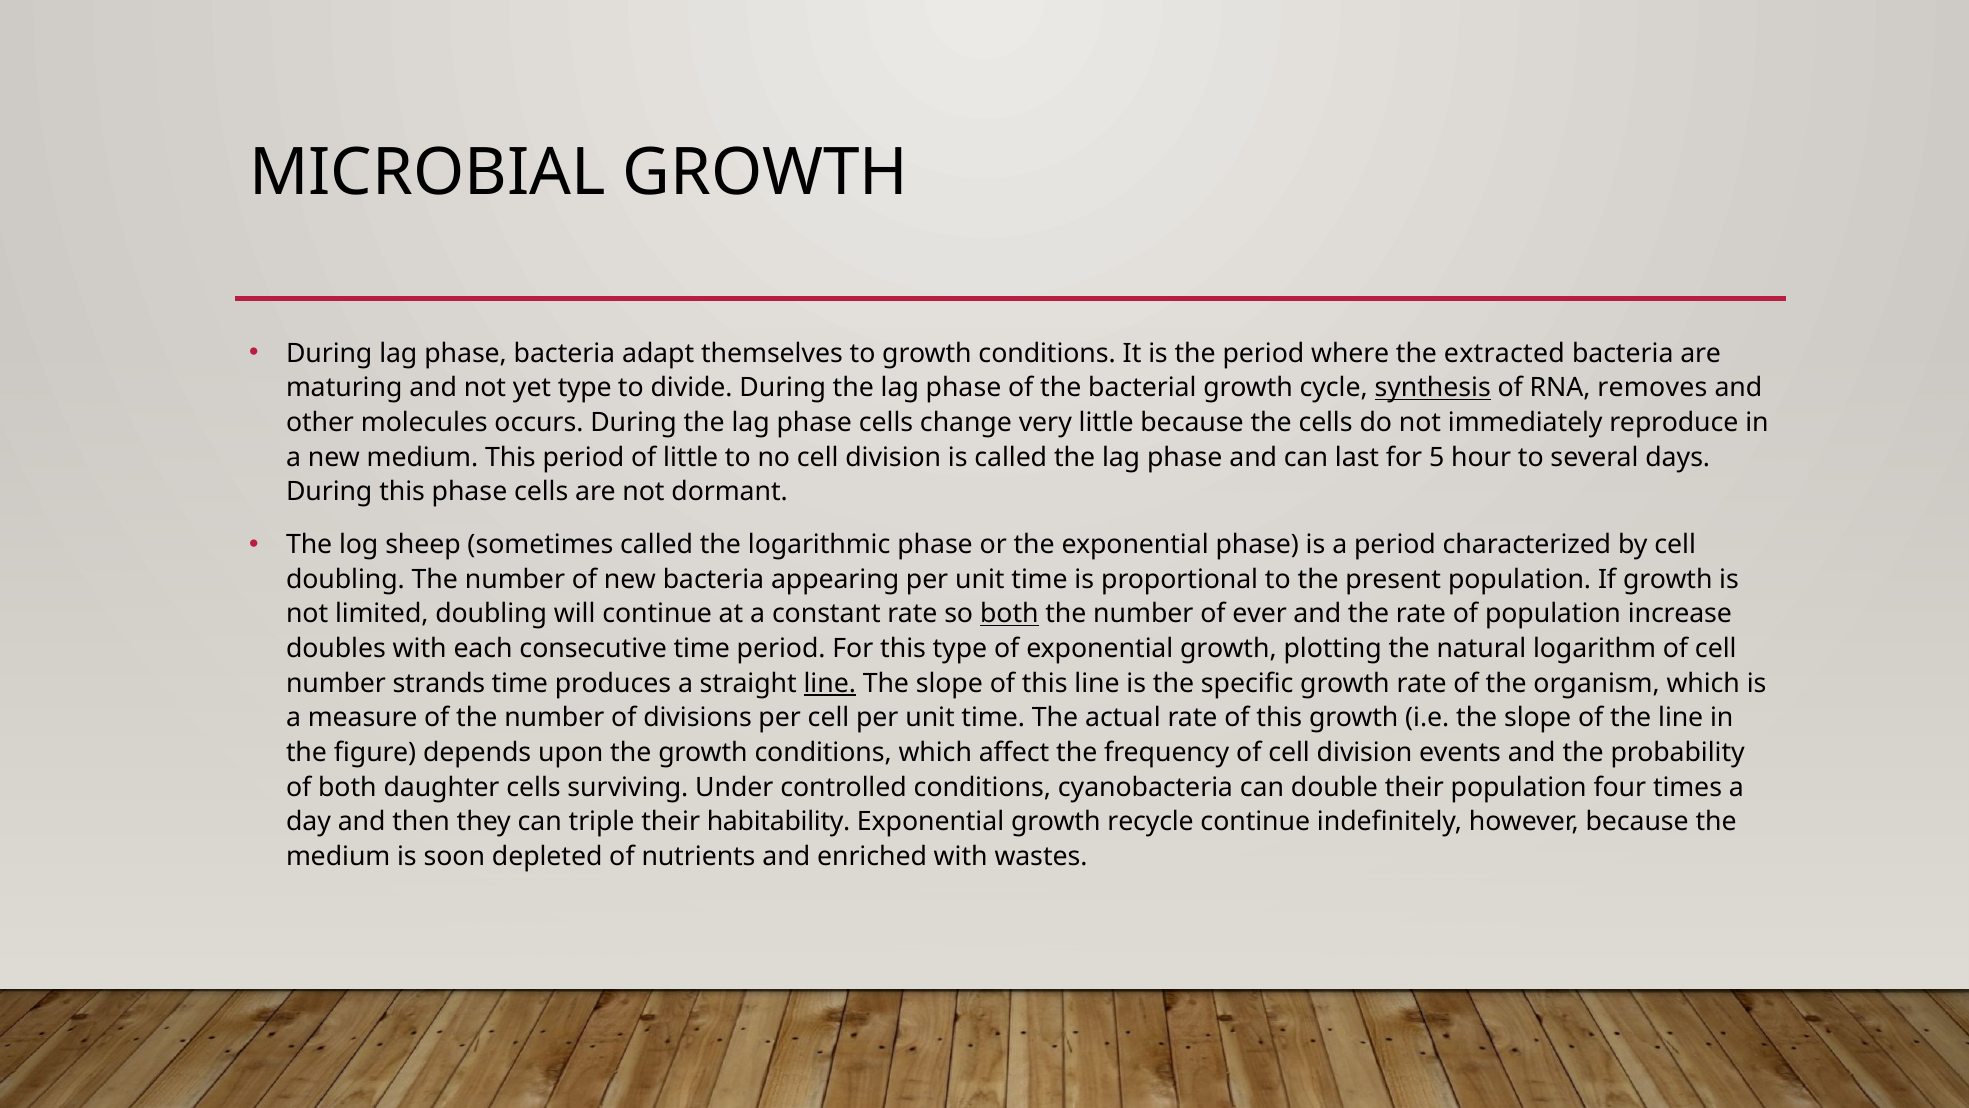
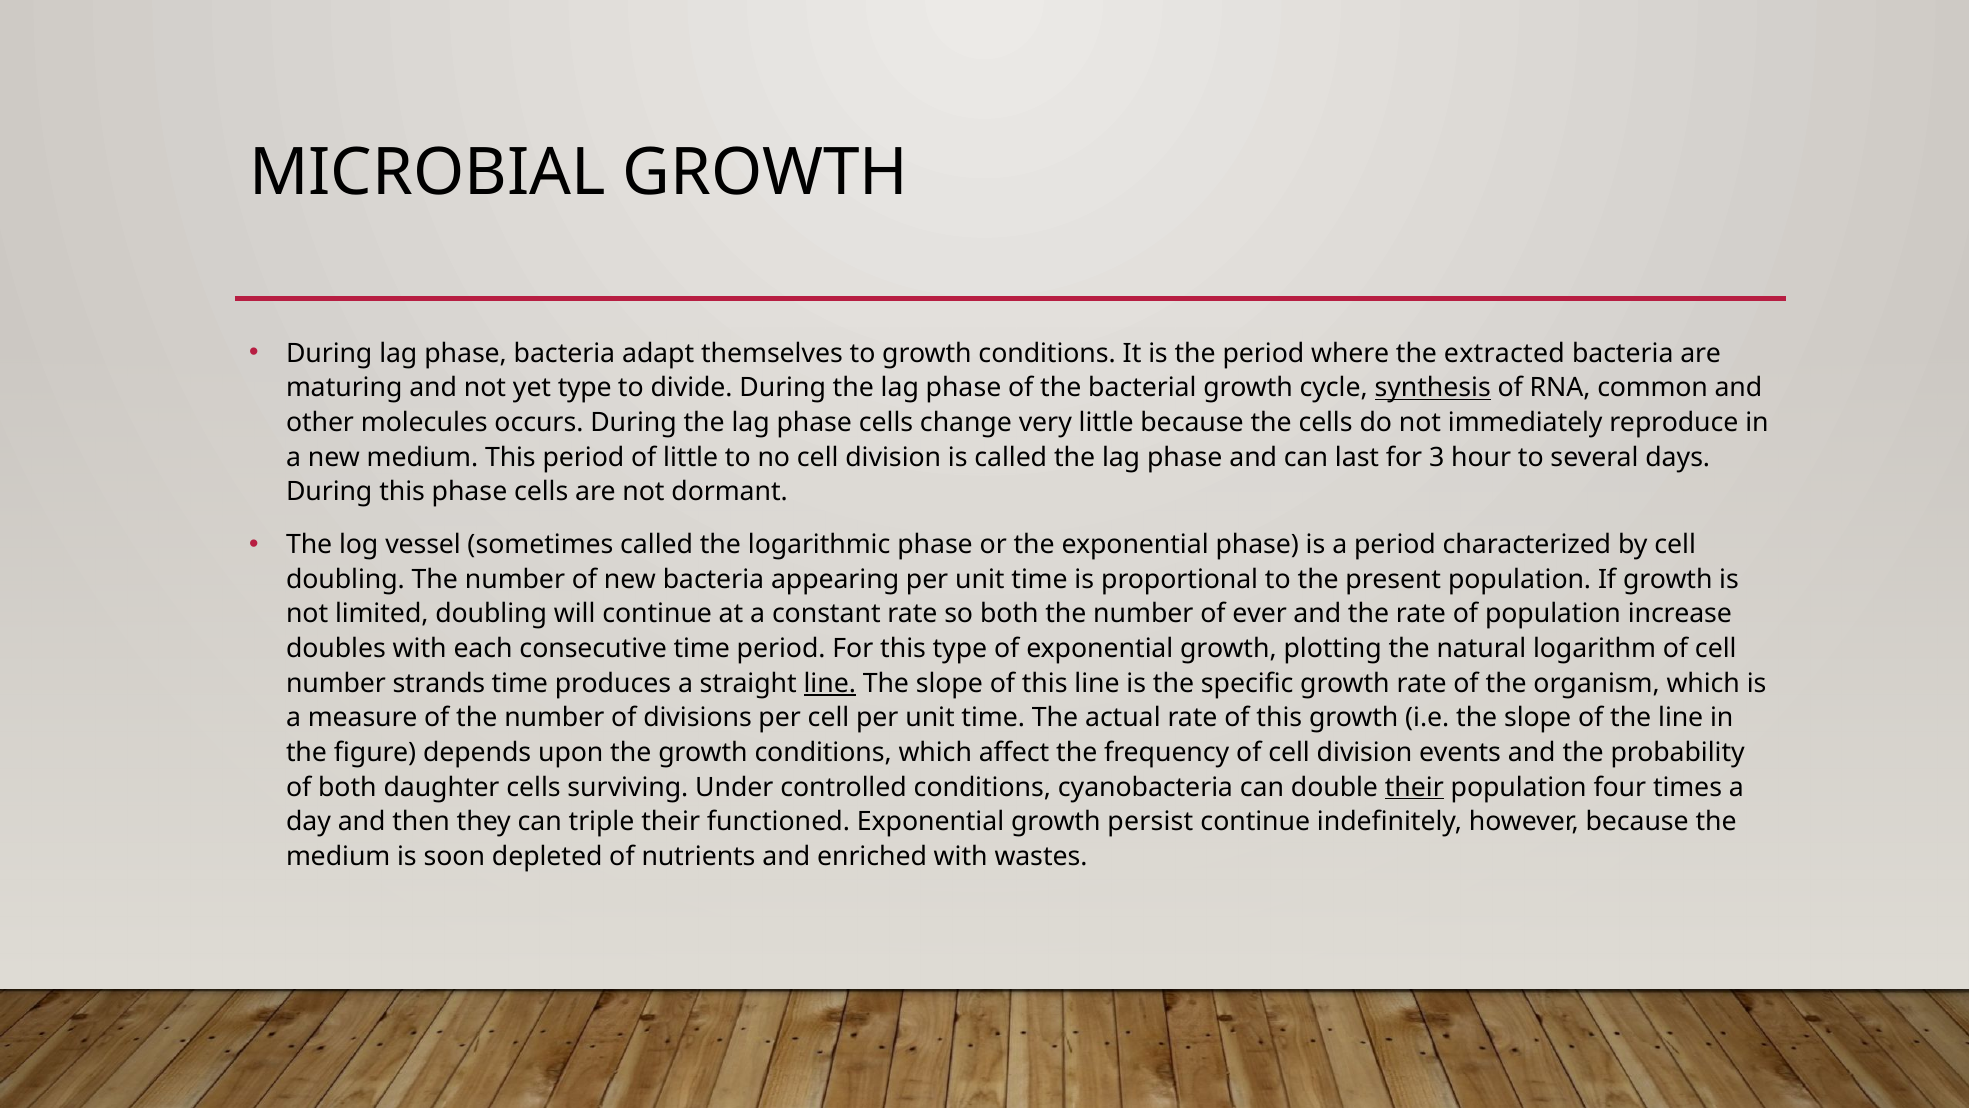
removes: removes -> common
5: 5 -> 3
sheep: sheep -> vessel
both at (1009, 614) underline: present -> none
their at (1414, 787) underline: none -> present
habitability: habitability -> functioned
recycle: recycle -> persist
